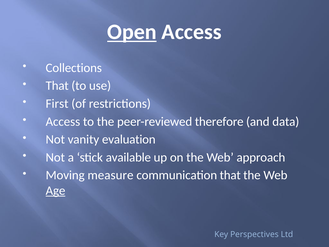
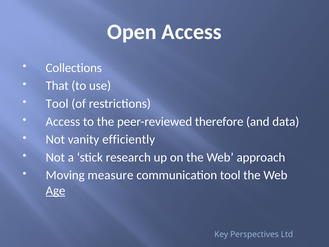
Open underline: present -> none
First at (57, 104): First -> Tool
evaluation: evaluation -> efficiently
available: available -> research
communication that: that -> tool
